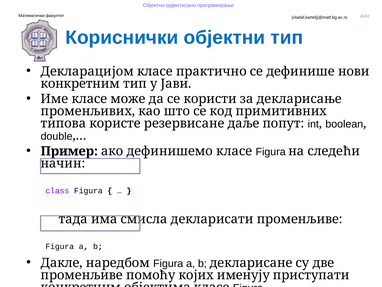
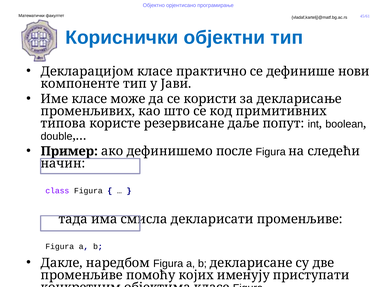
конкретним at (80, 83): конкретним -> компоненте
дефинишемо класе: класе -> после
